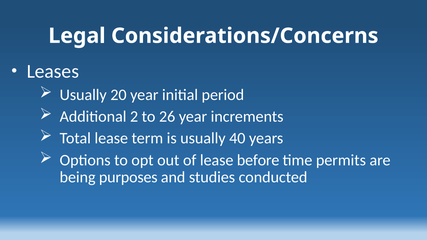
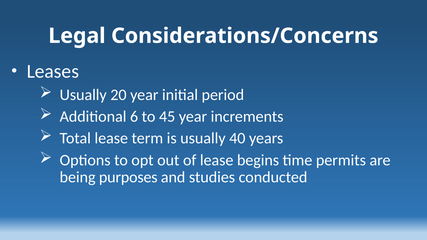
2: 2 -> 6
26: 26 -> 45
before: before -> begins
